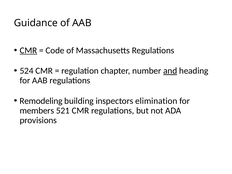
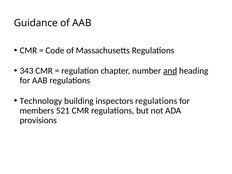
CMR at (28, 50) underline: present -> none
524: 524 -> 343
Remodeling: Remodeling -> Technology
inspectors elimination: elimination -> regulations
